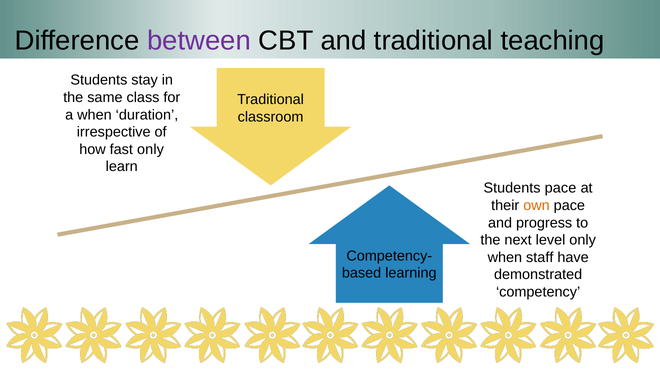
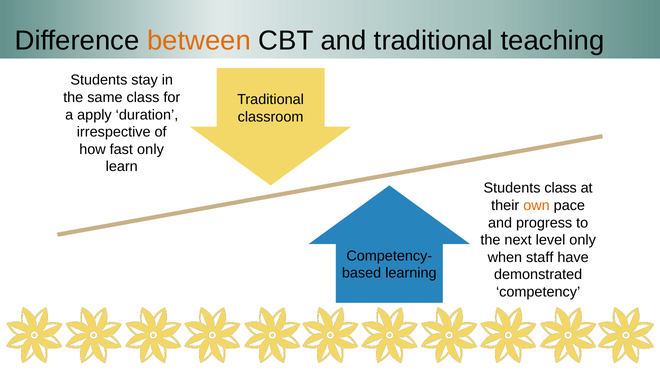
between colour: purple -> orange
a when: when -> apply
Students pace: pace -> class
